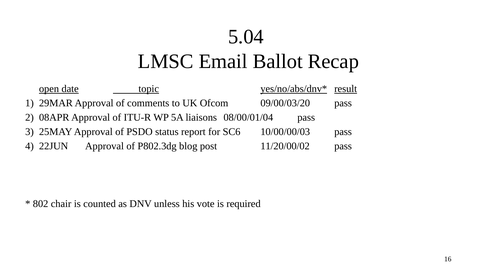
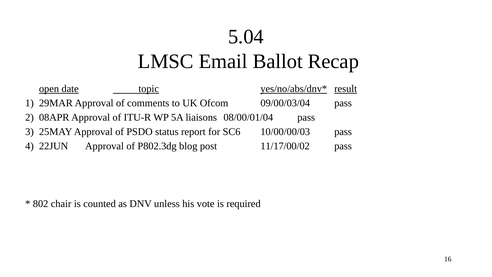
09/00/03/20: 09/00/03/20 -> 09/00/03/04
11/20/00/02: 11/20/00/02 -> 11/17/00/02
